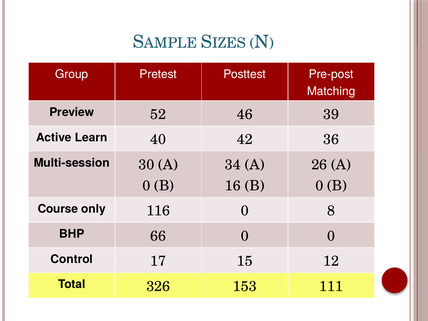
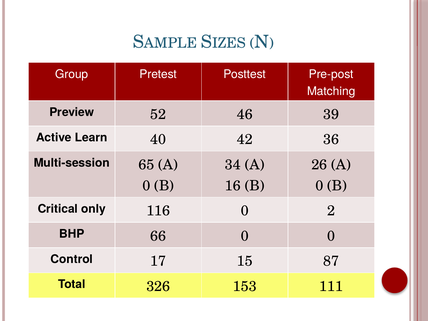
30: 30 -> 65
Course: Course -> Critical
8: 8 -> 2
12: 12 -> 87
